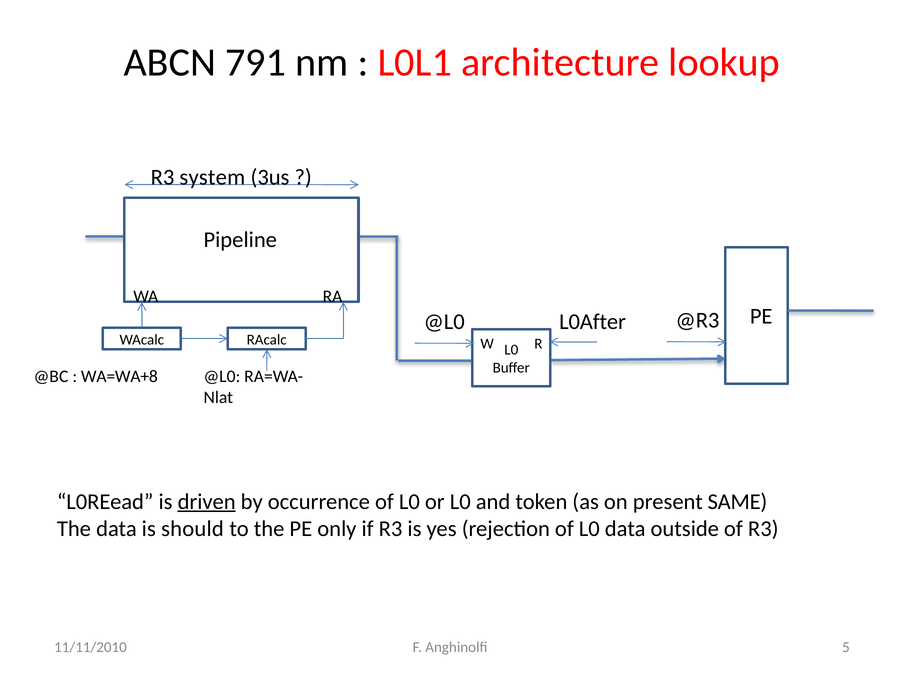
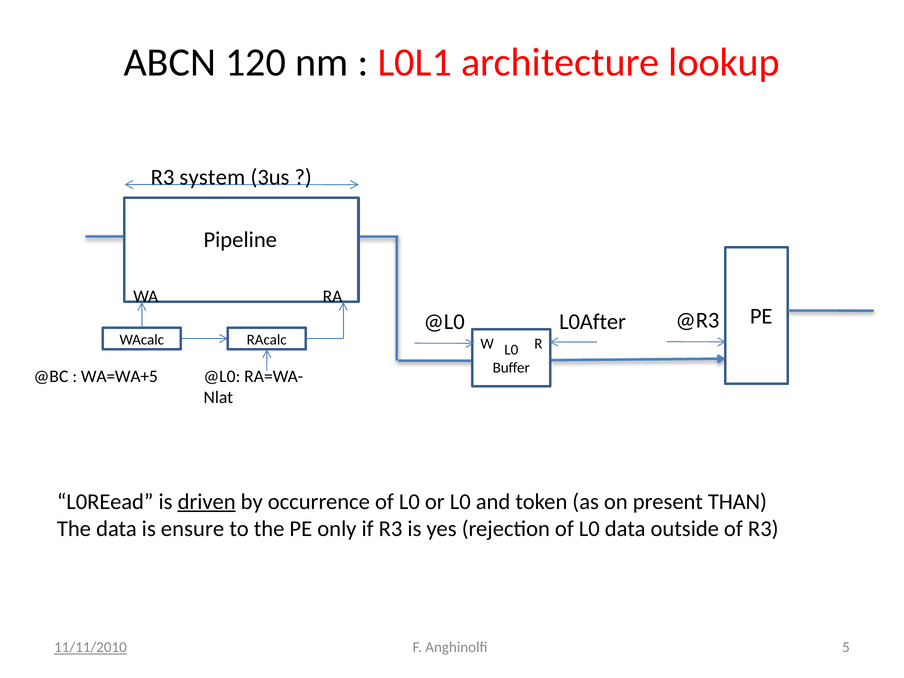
791: 791 -> 120
WA=WA+8: WA=WA+8 -> WA=WA+5
SAME: SAME -> THAN
should: should -> ensure
11/11/2010 underline: none -> present
